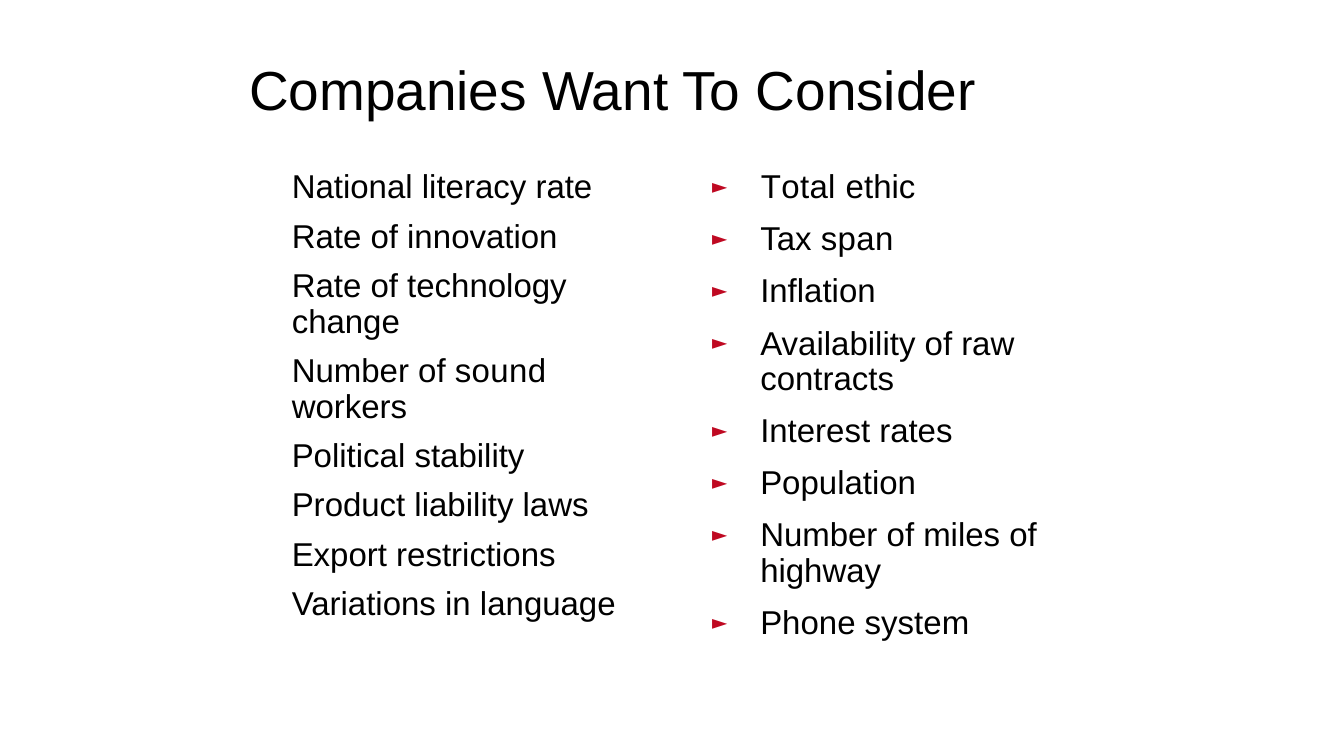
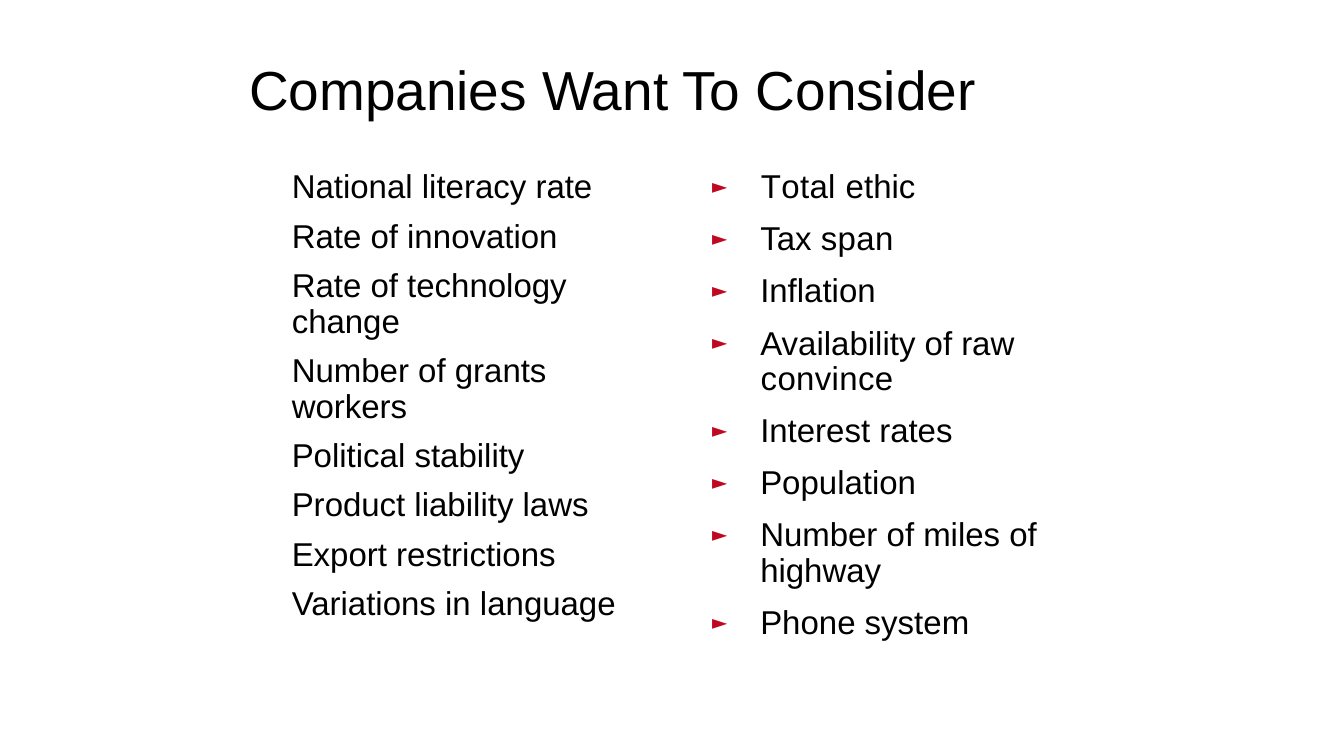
sound: sound -> grants
contracts: contracts -> convince
